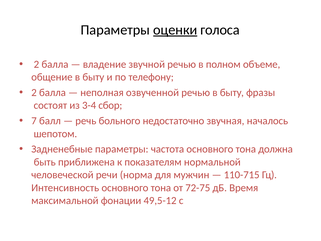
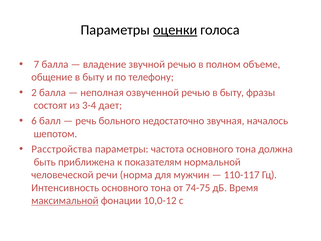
2 at (36, 64): 2 -> 7
сбор: сбор -> дает
7: 7 -> 6
Задненебные: Задненебные -> Расстройства
110-715: 110-715 -> 110-117
72-75: 72-75 -> 74-75
максимальной underline: none -> present
49,5-12: 49,5-12 -> 10,0-12
